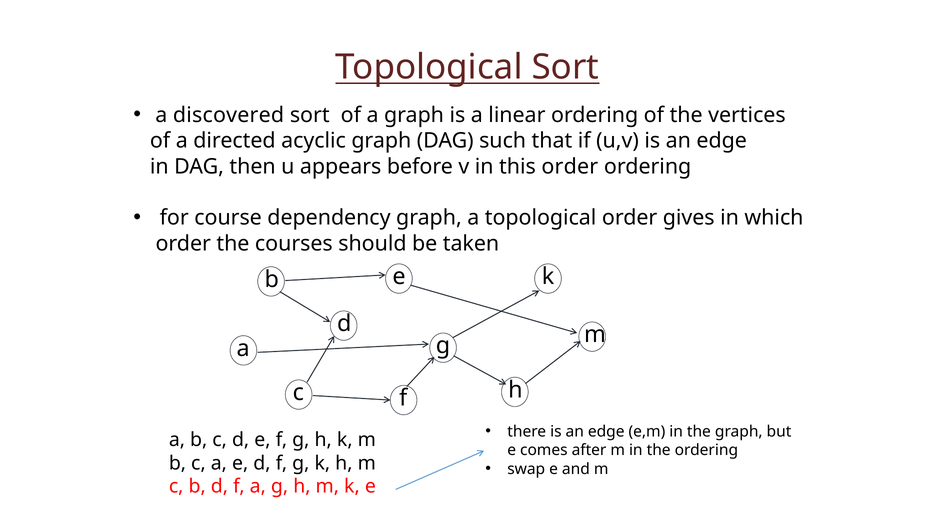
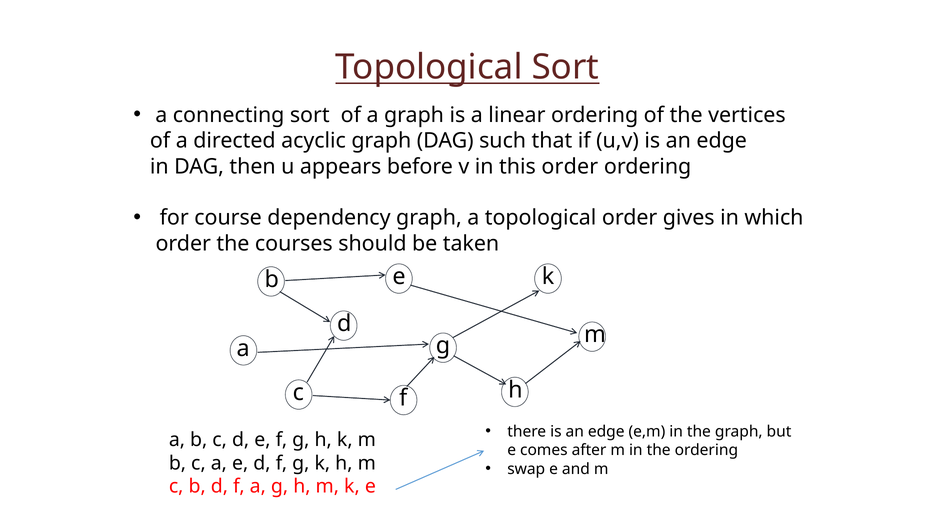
discovered: discovered -> connecting
